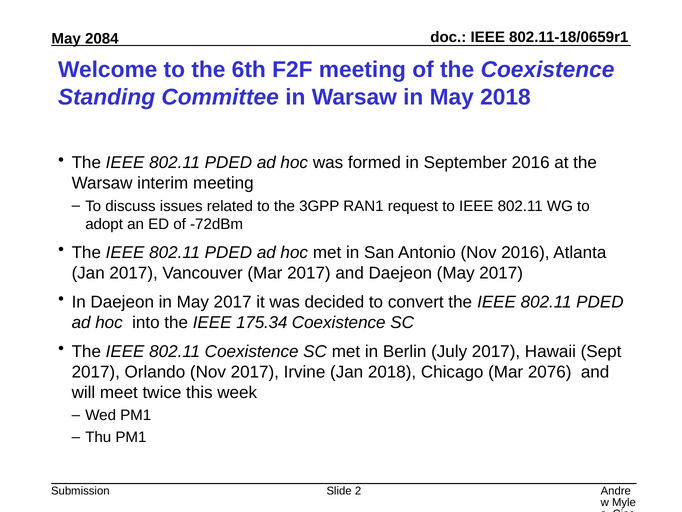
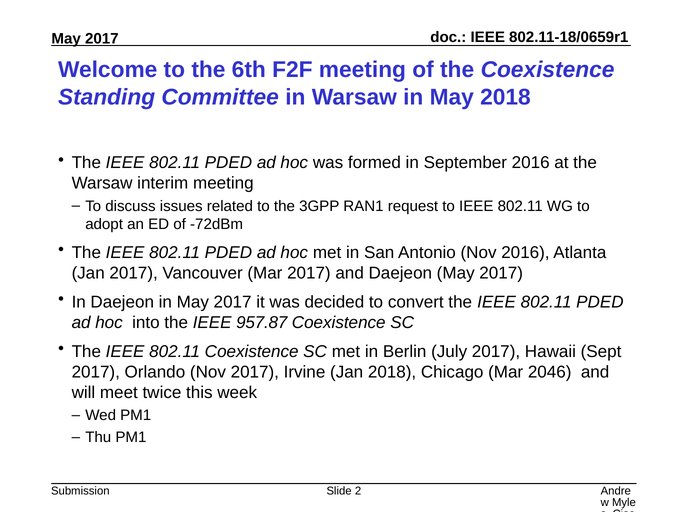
2084 at (102, 39): 2084 -> 2017
175.34: 175.34 -> 957.87
2076: 2076 -> 2046
